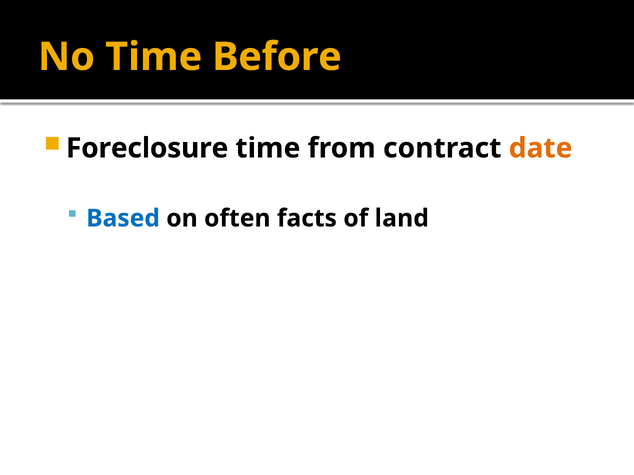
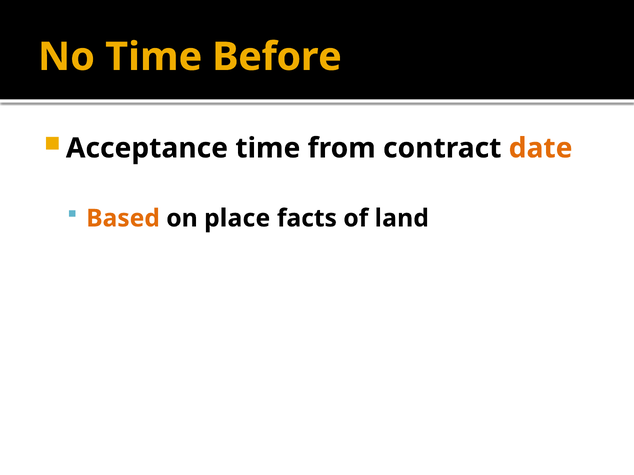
Foreclosure: Foreclosure -> Acceptance
Based colour: blue -> orange
often: often -> place
